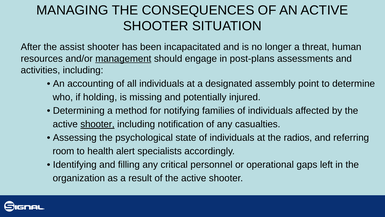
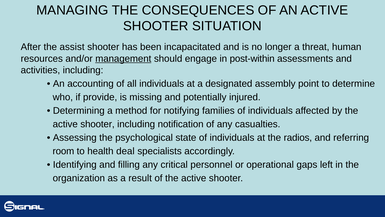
post-plans: post-plans -> post-within
holding: holding -> provide
shooter at (98, 124) underline: present -> none
alert: alert -> deal
